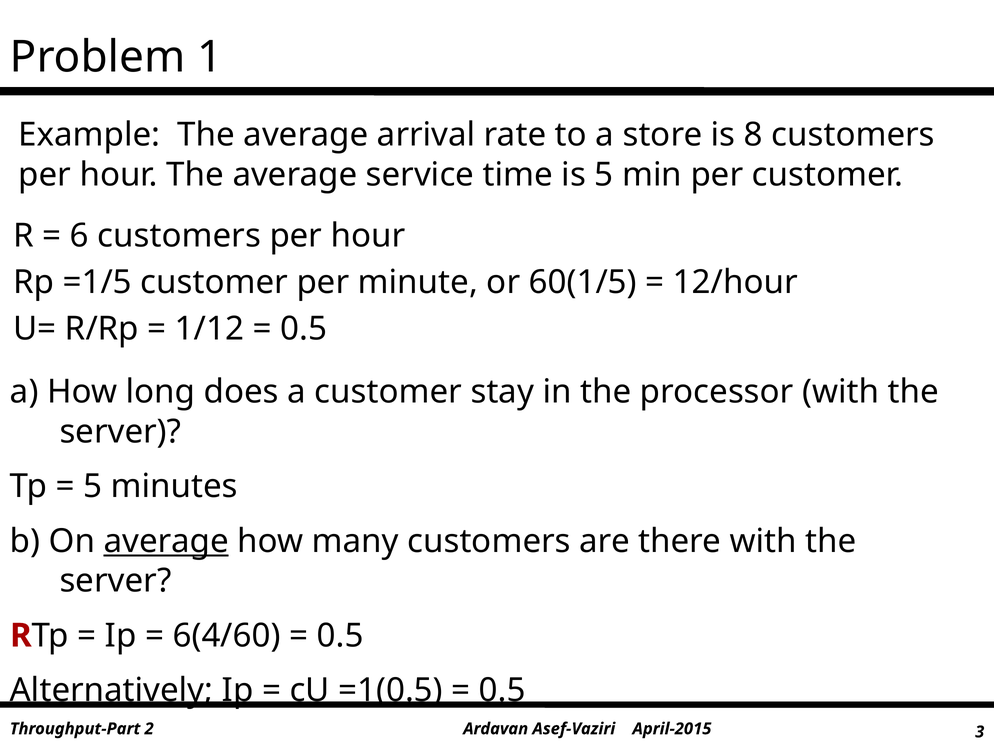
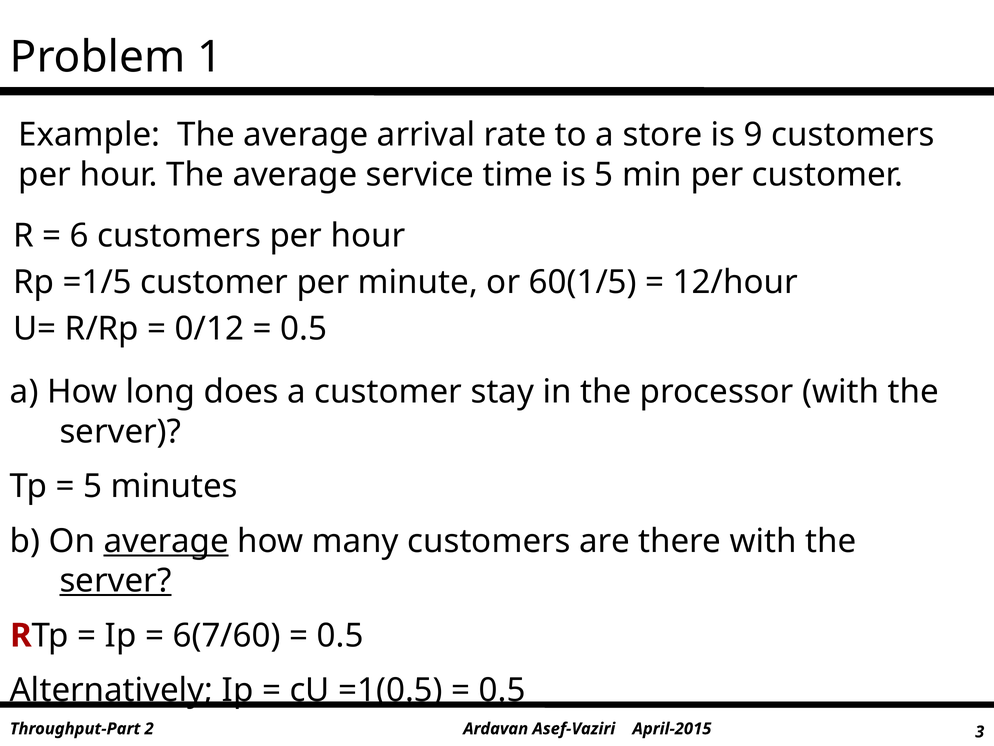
8: 8 -> 9
1/12: 1/12 -> 0/12
server at (116, 580) underline: none -> present
6(4/60: 6(4/60 -> 6(7/60
